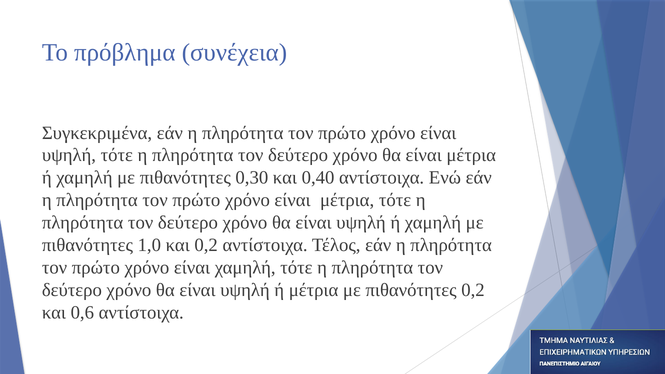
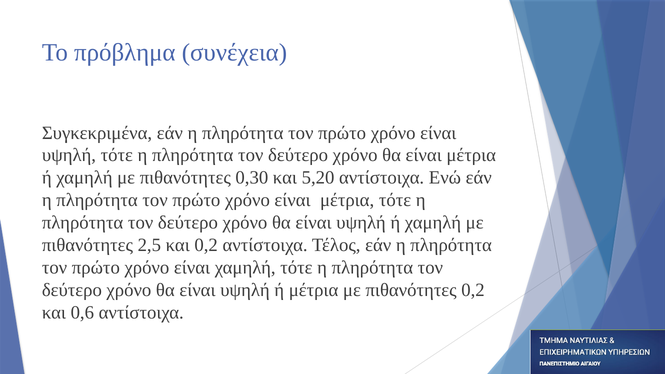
0,40: 0,40 -> 5,20
1,0: 1,0 -> 2,5
